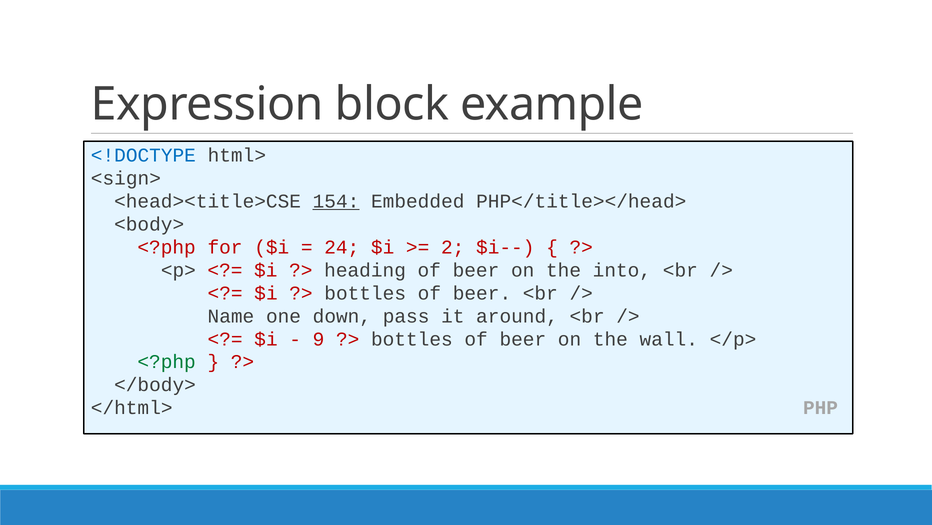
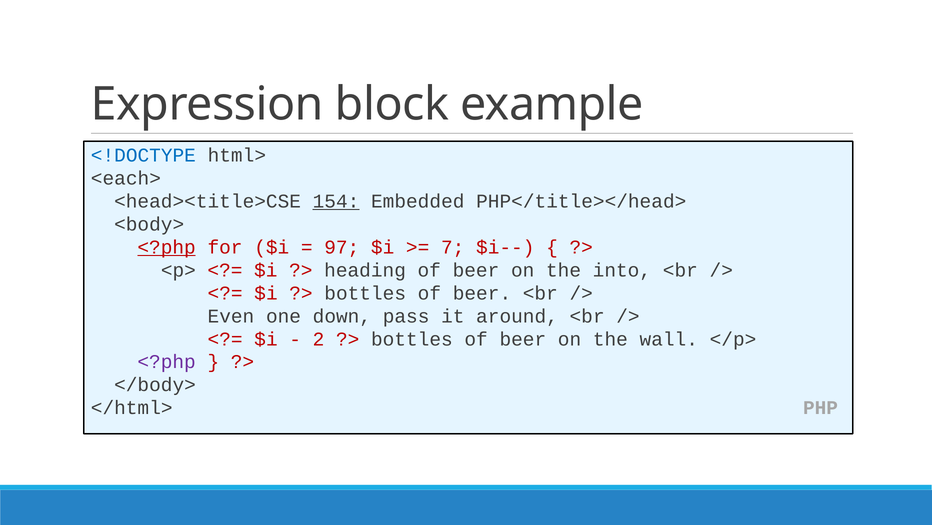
<sign>: <sign> -> <each>
<?php at (167, 247) underline: none -> present
24: 24 -> 97
2: 2 -> 7
Name: Name -> Even
9: 9 -> 2
<?php at (167, 362) colour: green -> purple
